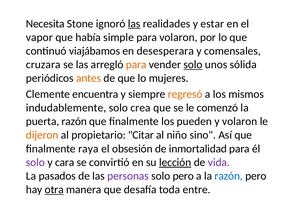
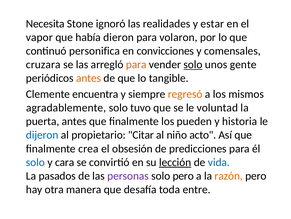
las at (134, 24) underline: present -> none
simple: simple -> dieron
viajábamos: viajábamos -> personifica
desesperara: desesperara -> convicciones
sólida: sólida -> gente
mujeres: mujeres -> tangible
indudablemente: indudablemente -> agradablemente
crea: crea -> tuvo
comenzó: comenzó -> voluntad
puerta razón: razón -> antes
y volaron: volaron -> historia
dijeron colour: orange -> blue
sino: sino -> acto
raya: raya -> crea
inmortalidad: inmortalidad -> predicciones
solo at (35, 162) colour: purple -> blue
vida colour: purple -> blue
razón at (229, 175) colour: blue -> orange
otra underline: present -> none
